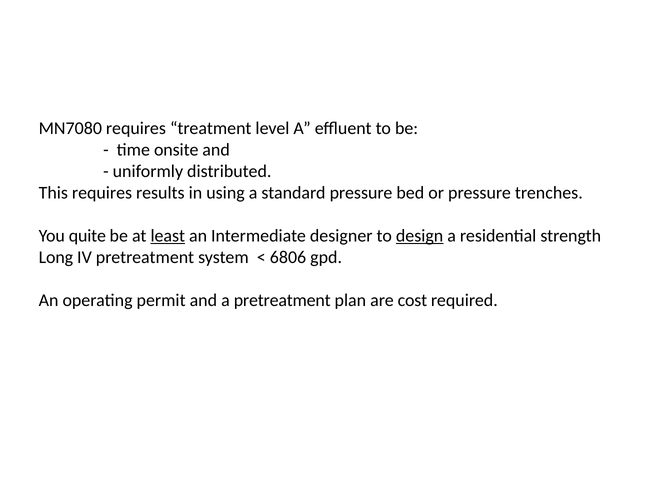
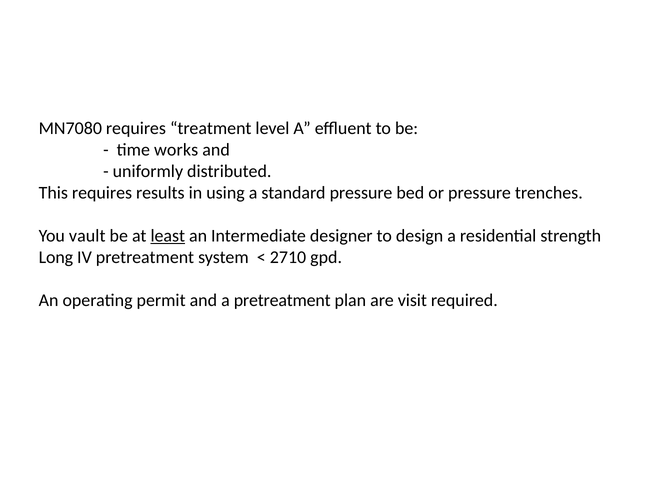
onsite: onsite -> works
quite: quite -> vault
design underline: present -> none
6806: 6806 -> 2710
cost: cost -> visit
